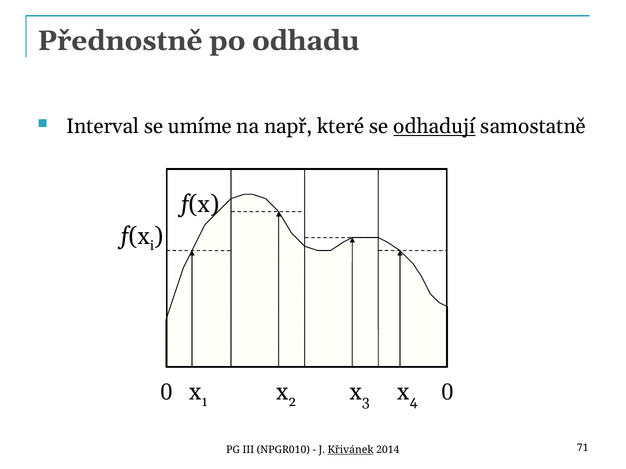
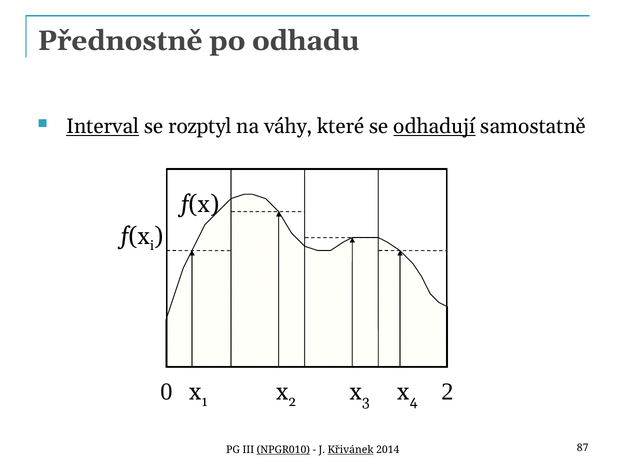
Interval underline: none -> present
umíme: umíme -> rozptyl
např: např -> váhy
0 0: 0 -> 2
NPGR010 underline: none -> present
71: 71 -> 87
